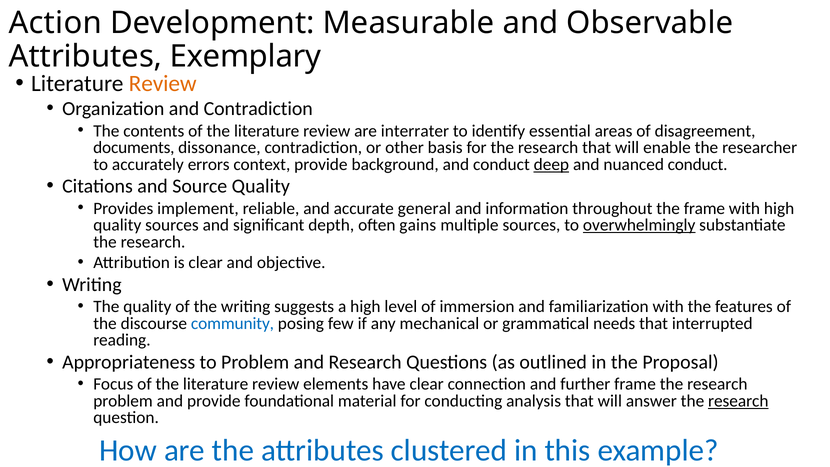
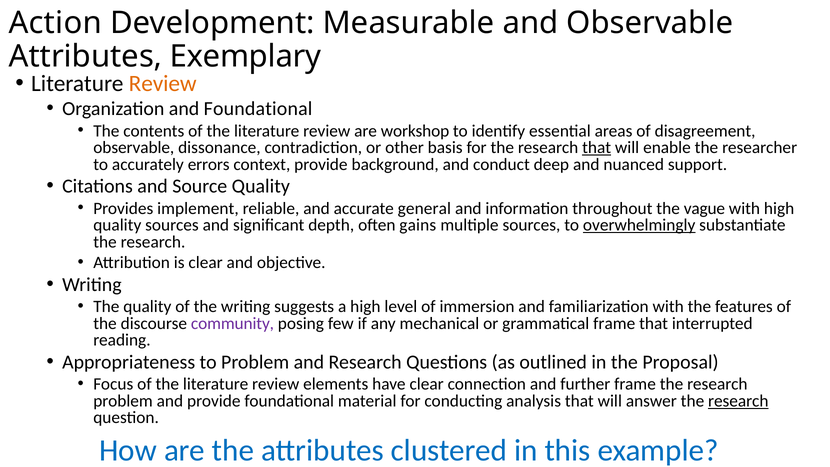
and Contradiction: Contradiction -> Foundational
interrater: interrater -> workshop
documents at (134, 148): documents -> observable
that at (597, 148) underline: none -> present
deep underline: present -> none
nuanced conduct: conduct -> support
the frame: frame -> vague
community colour: blue -> purple
grammatical needs: needs -> frame
